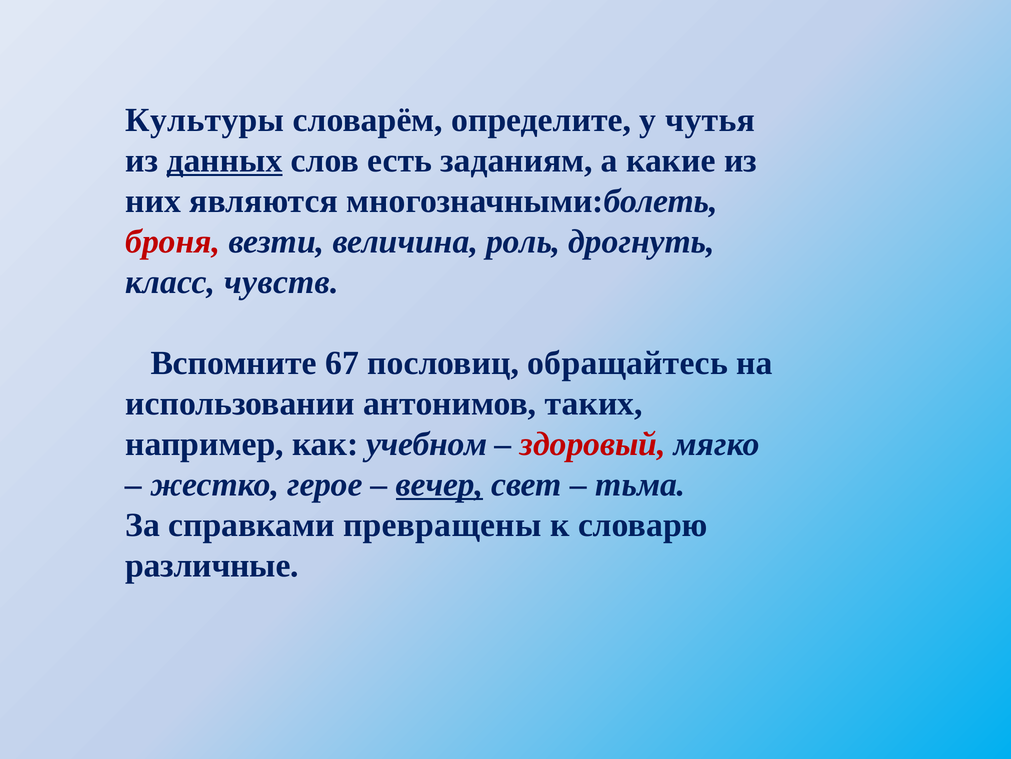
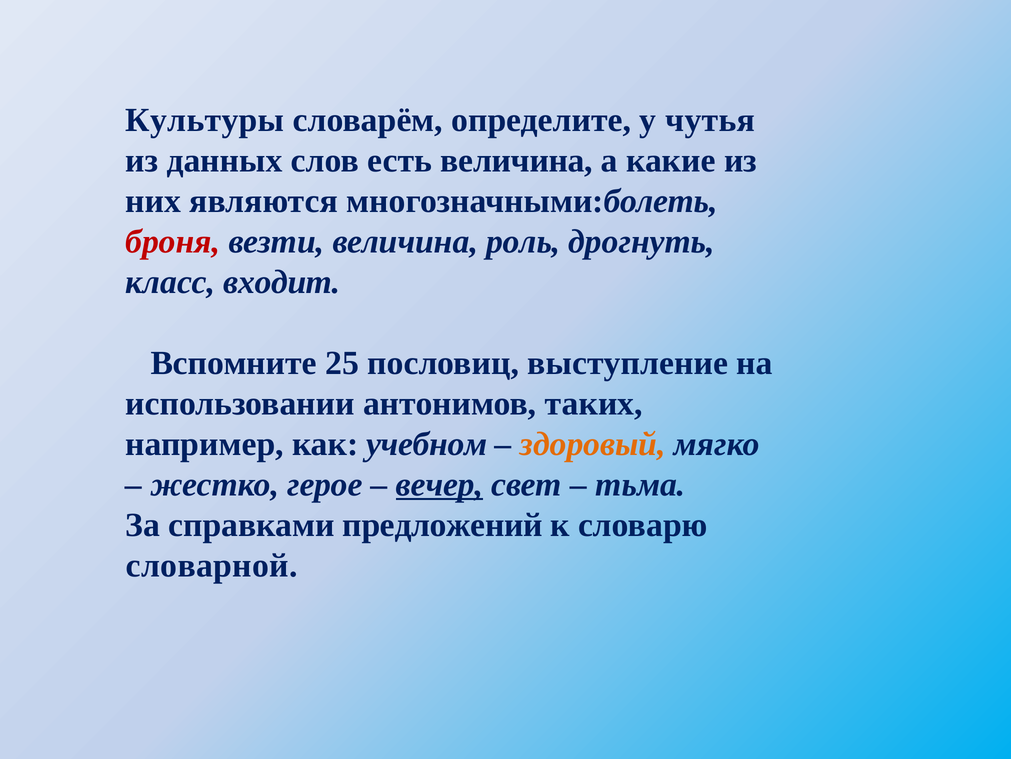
данных underline: present -> none
есть заданиям: заданиям -> величина
чувств: чувств -> входит
67: 67 -> 25
обращайтесь: обращайтесь -> выступление
здоровый colour: red -> orange
превращены: превращены -> предложений
различные: различные -> словарной
